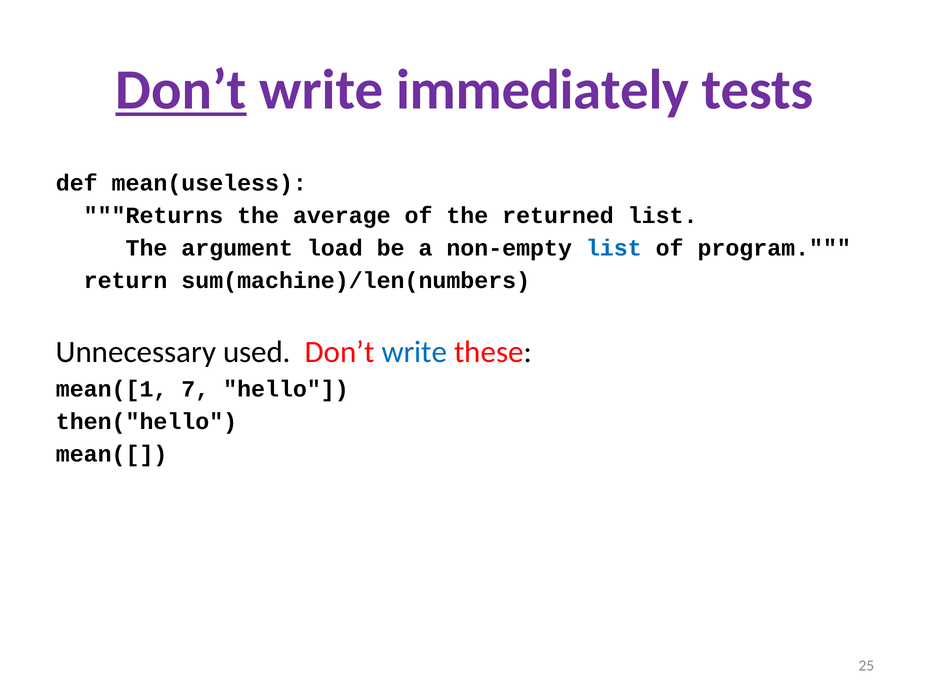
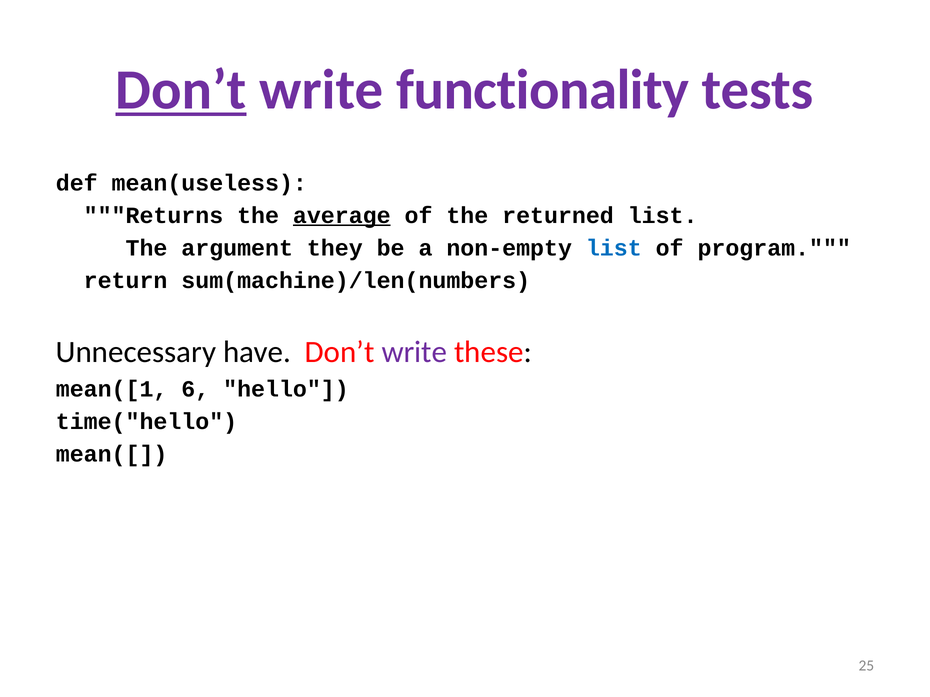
immediately: immediately -> functionality
average underline: none -> present
load: load -> they
used: used -> have
write at (414, 352) colour: blue -> purple
7: 7 -> 6
then("hello: then("hello -> time("hello
